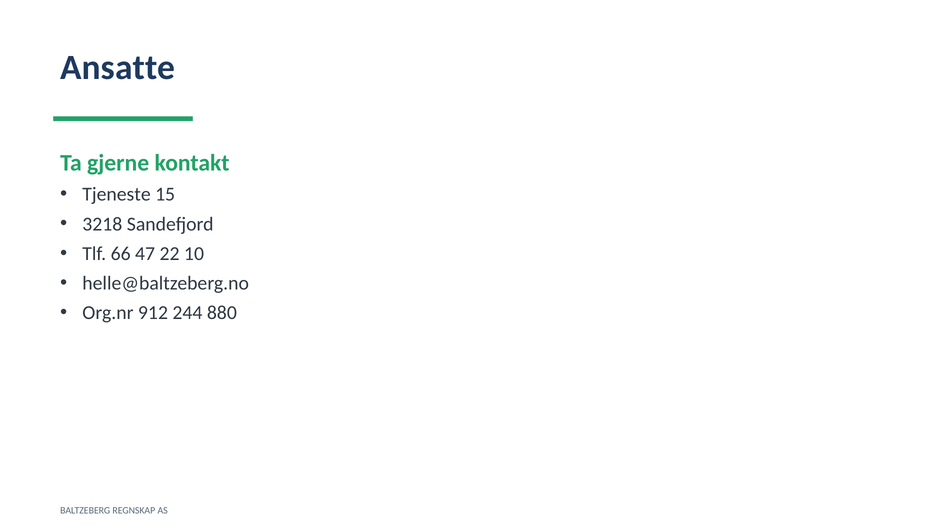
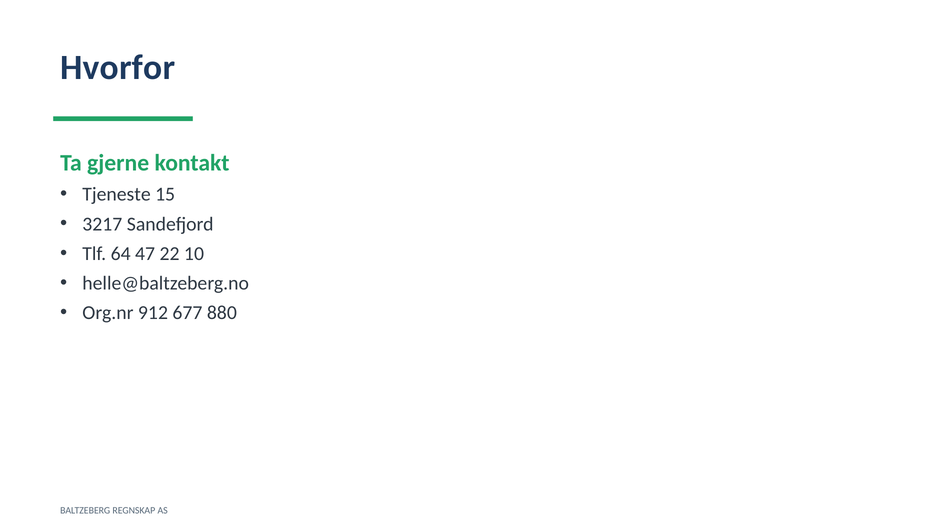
Ansatte: Ansatte -> Hvorfor
3218: 3218 -> 3217
66: 66 -> 64
244: 244 -> 677
